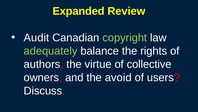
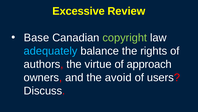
Expanded: Expanded -> Excessive
Audit: Audit -> Base
adequately colour: light green -> light blue
collective: collective -> approach
